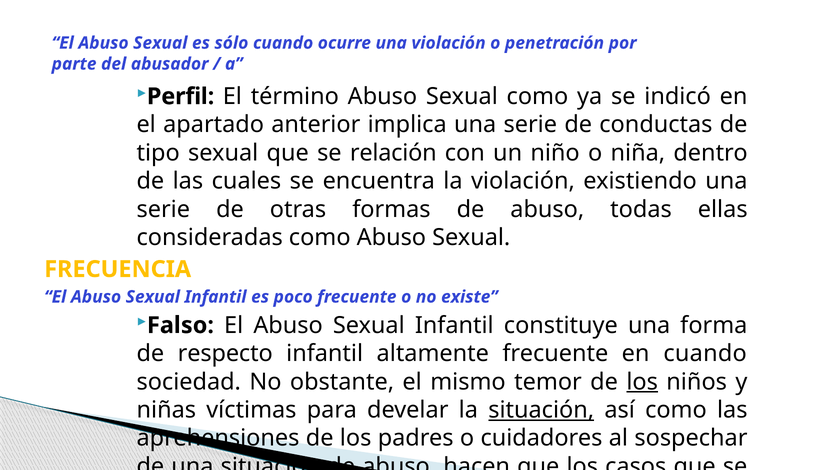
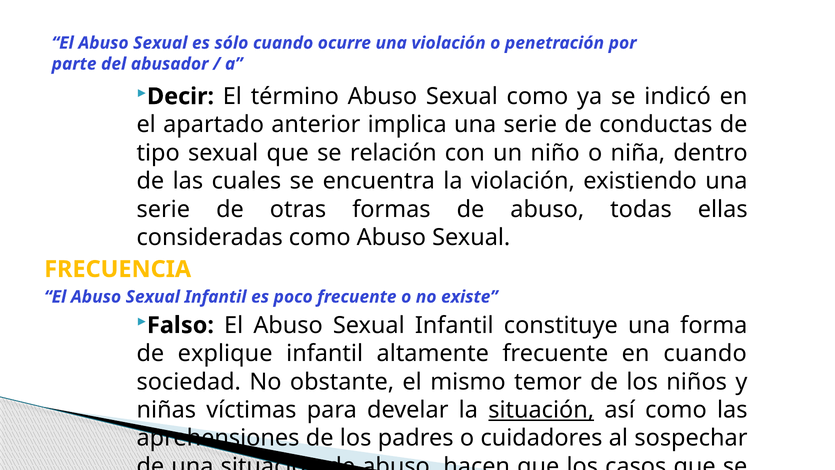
Perfil: Perfil -> Decir
respecto: respecto -> explique
los at (642, 382) underline: present -> none
